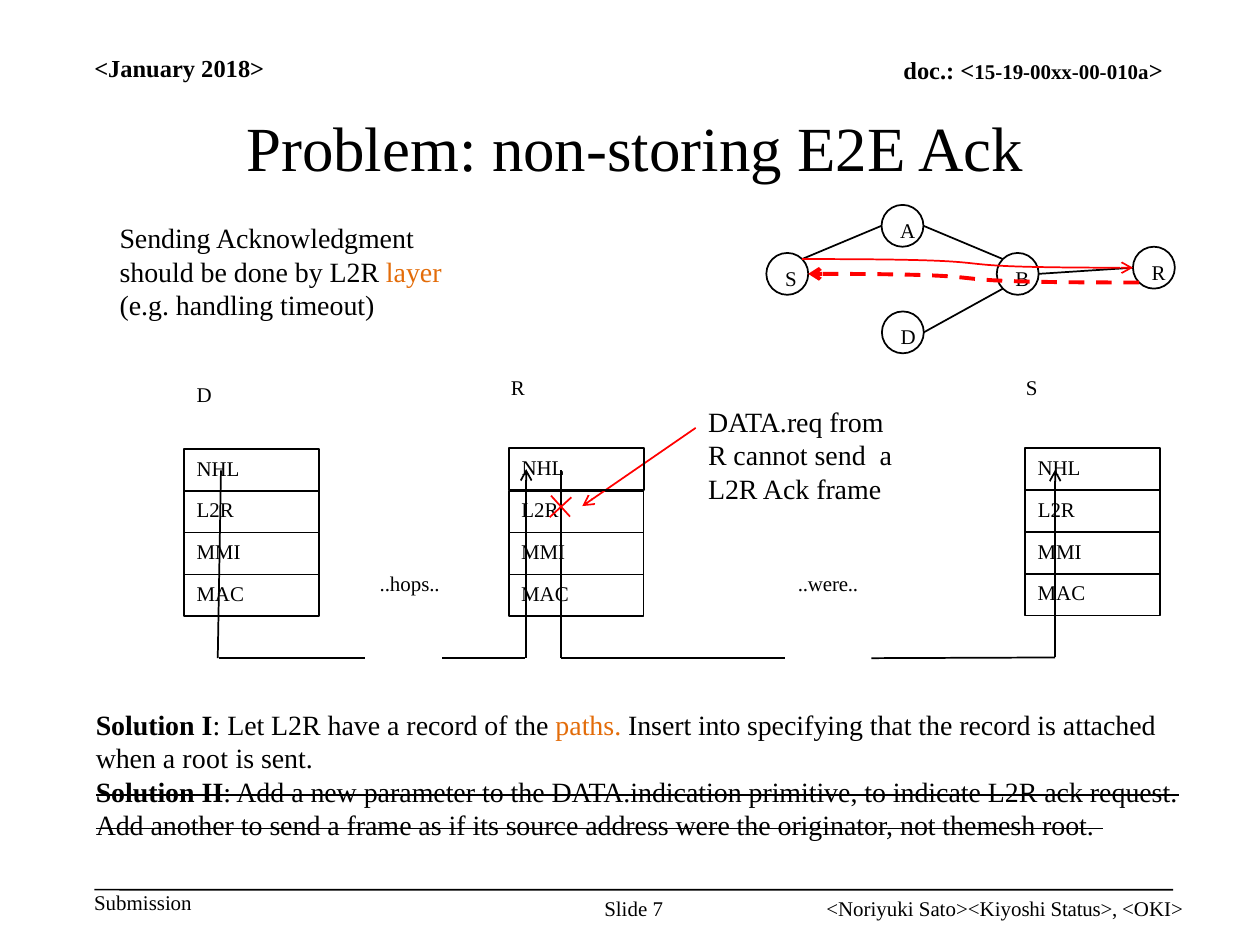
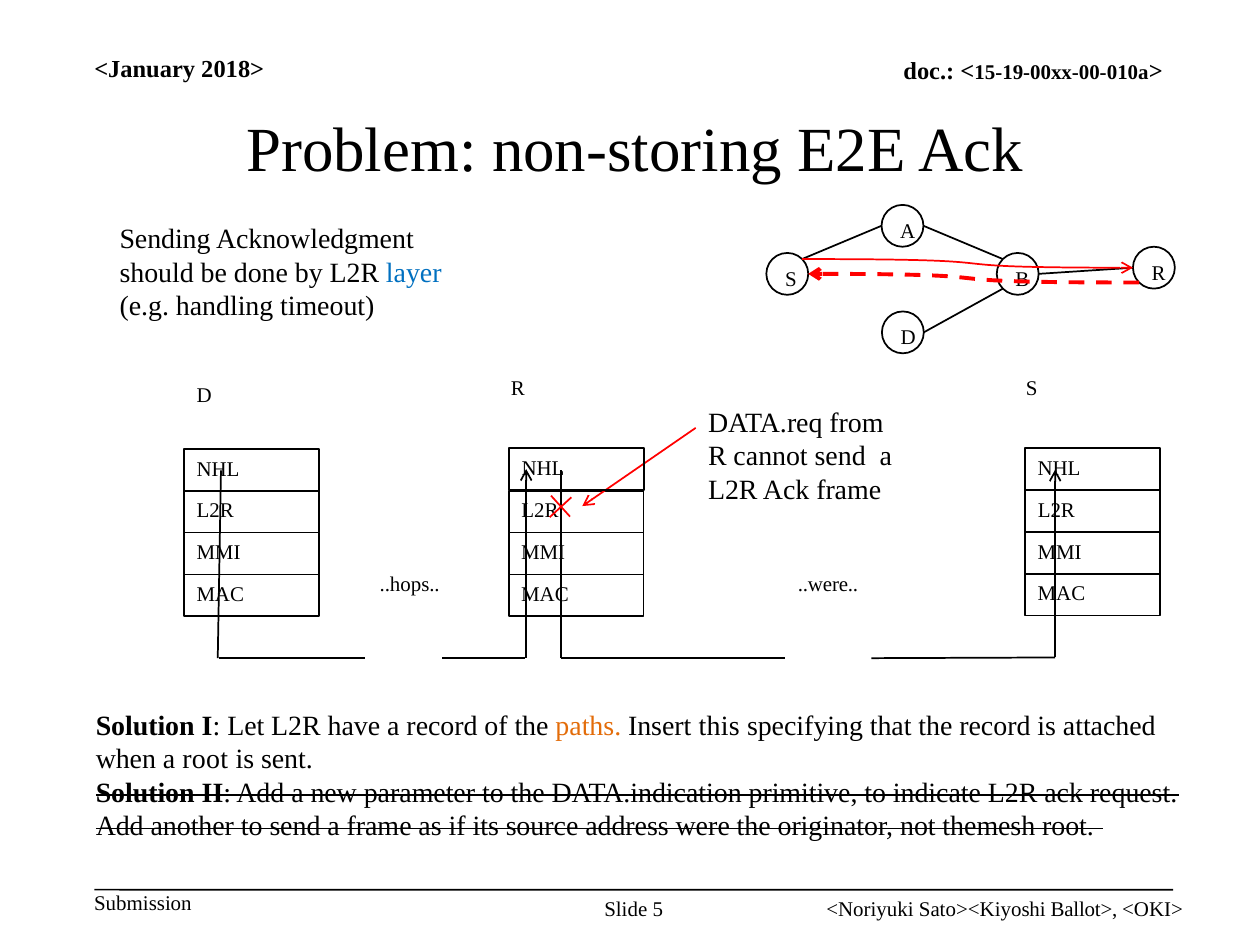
layer colour: orange -> blue
into: into -> this
7: 7 -> 5
Status>: Status> -> Ballot>
